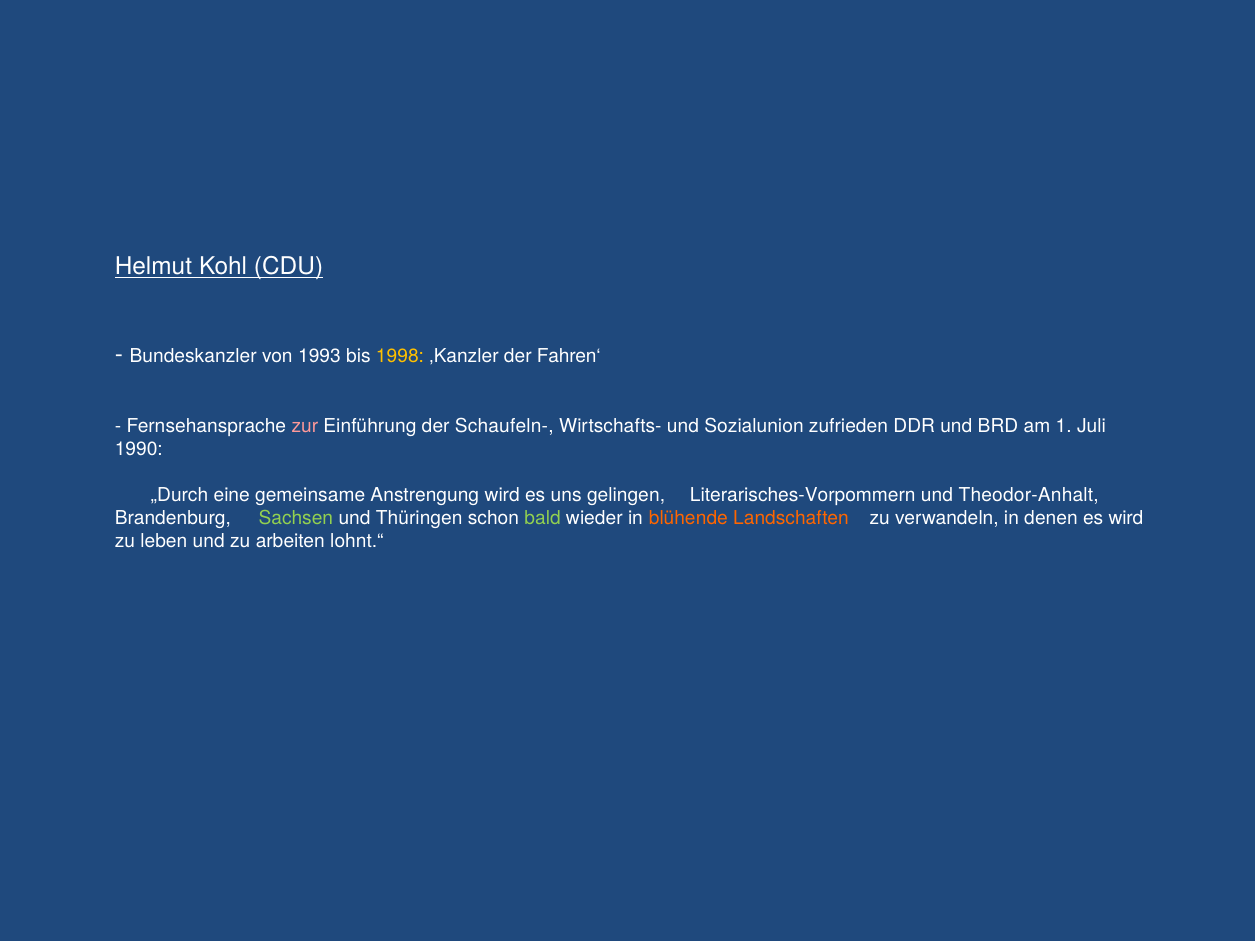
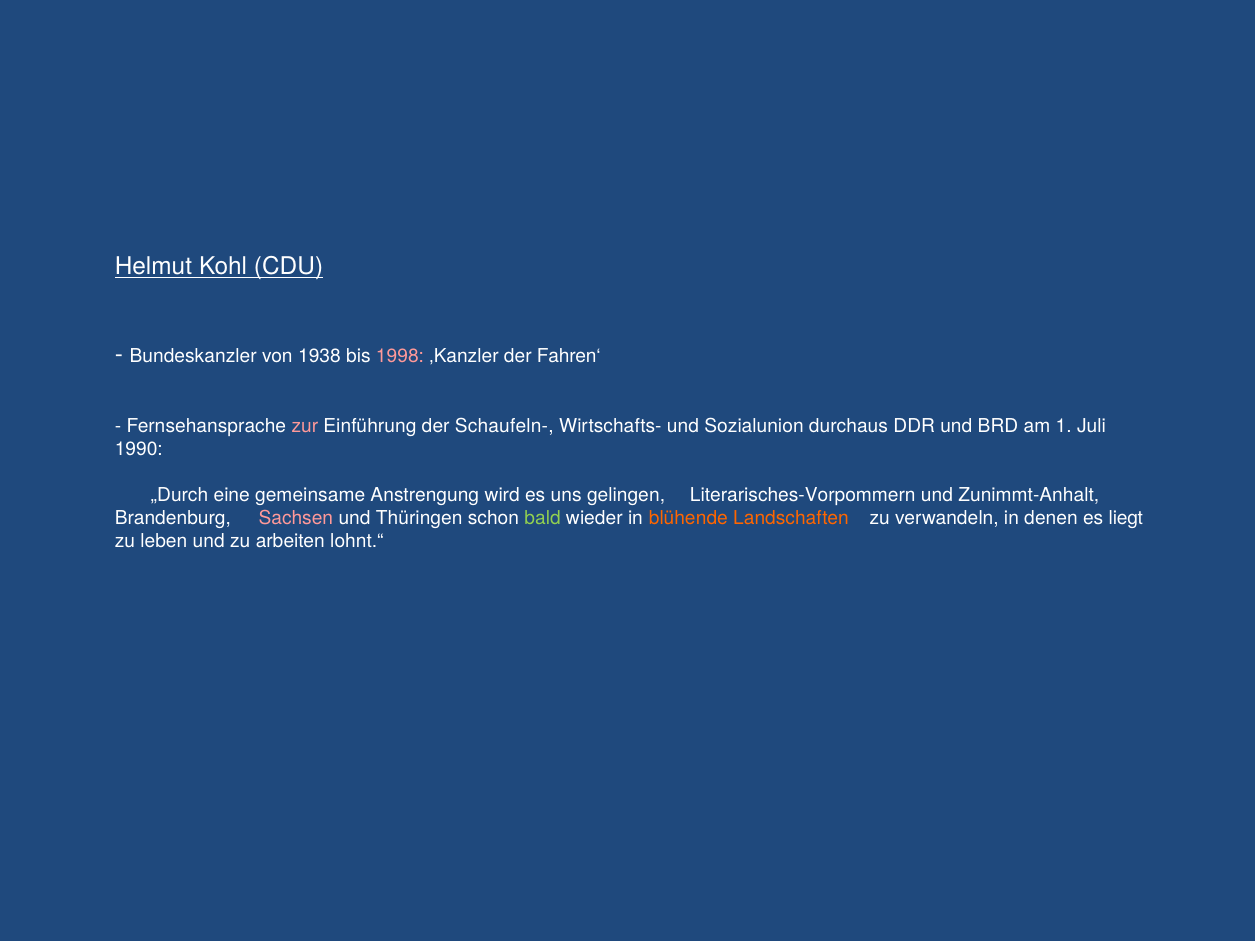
1993: 1993 -> 1938
1998 colour: yellow -> pink
zufrieden: zufrieden -> durchaus
Theodor-Anhalt: Theodor-Anhalt -> Zunimmt-Anhalt
Sachsen colour: light green -> pink
es wird: wird -> liegt
